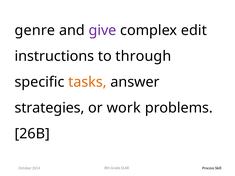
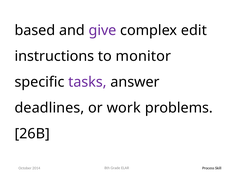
genre: genre -> based
through: through -> monitor
tasks colour: orange -> purple
strategies: strategies -> deadlines
